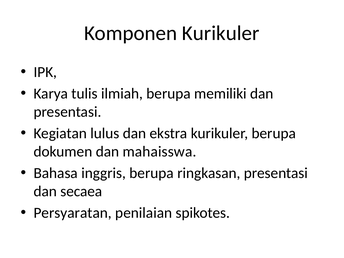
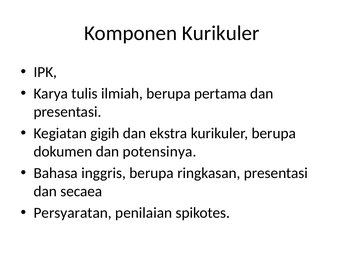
memiliki: memiliki -> pertama
lulus: lulus -> gigih
mahaisswa: mahaisswa -> potensinya
